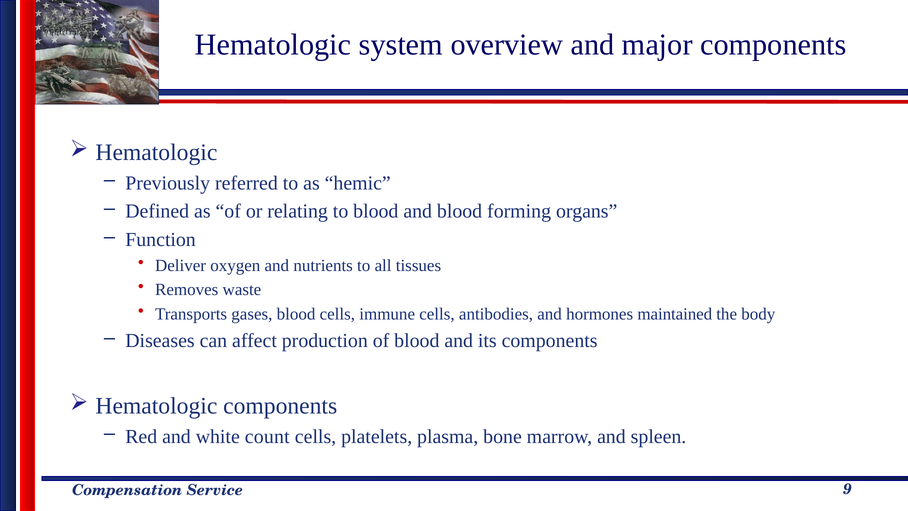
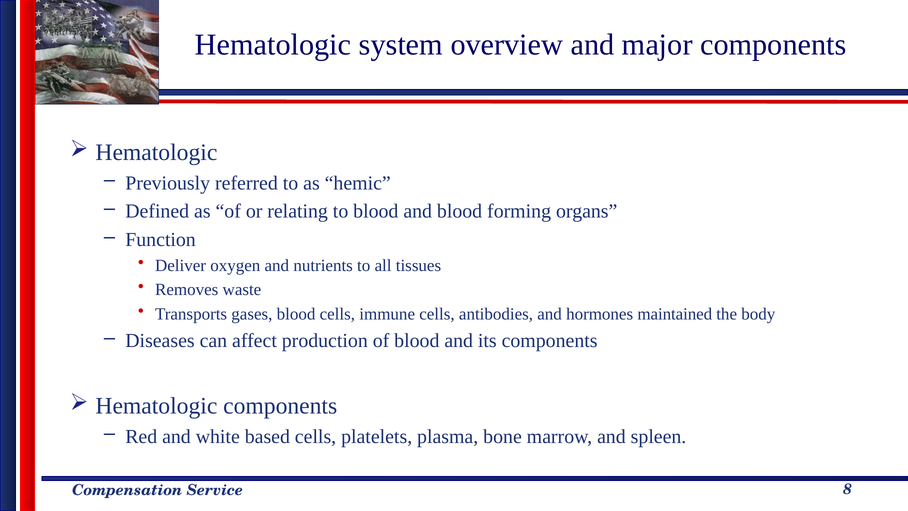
count: count -> based
9: 9 -> 8
